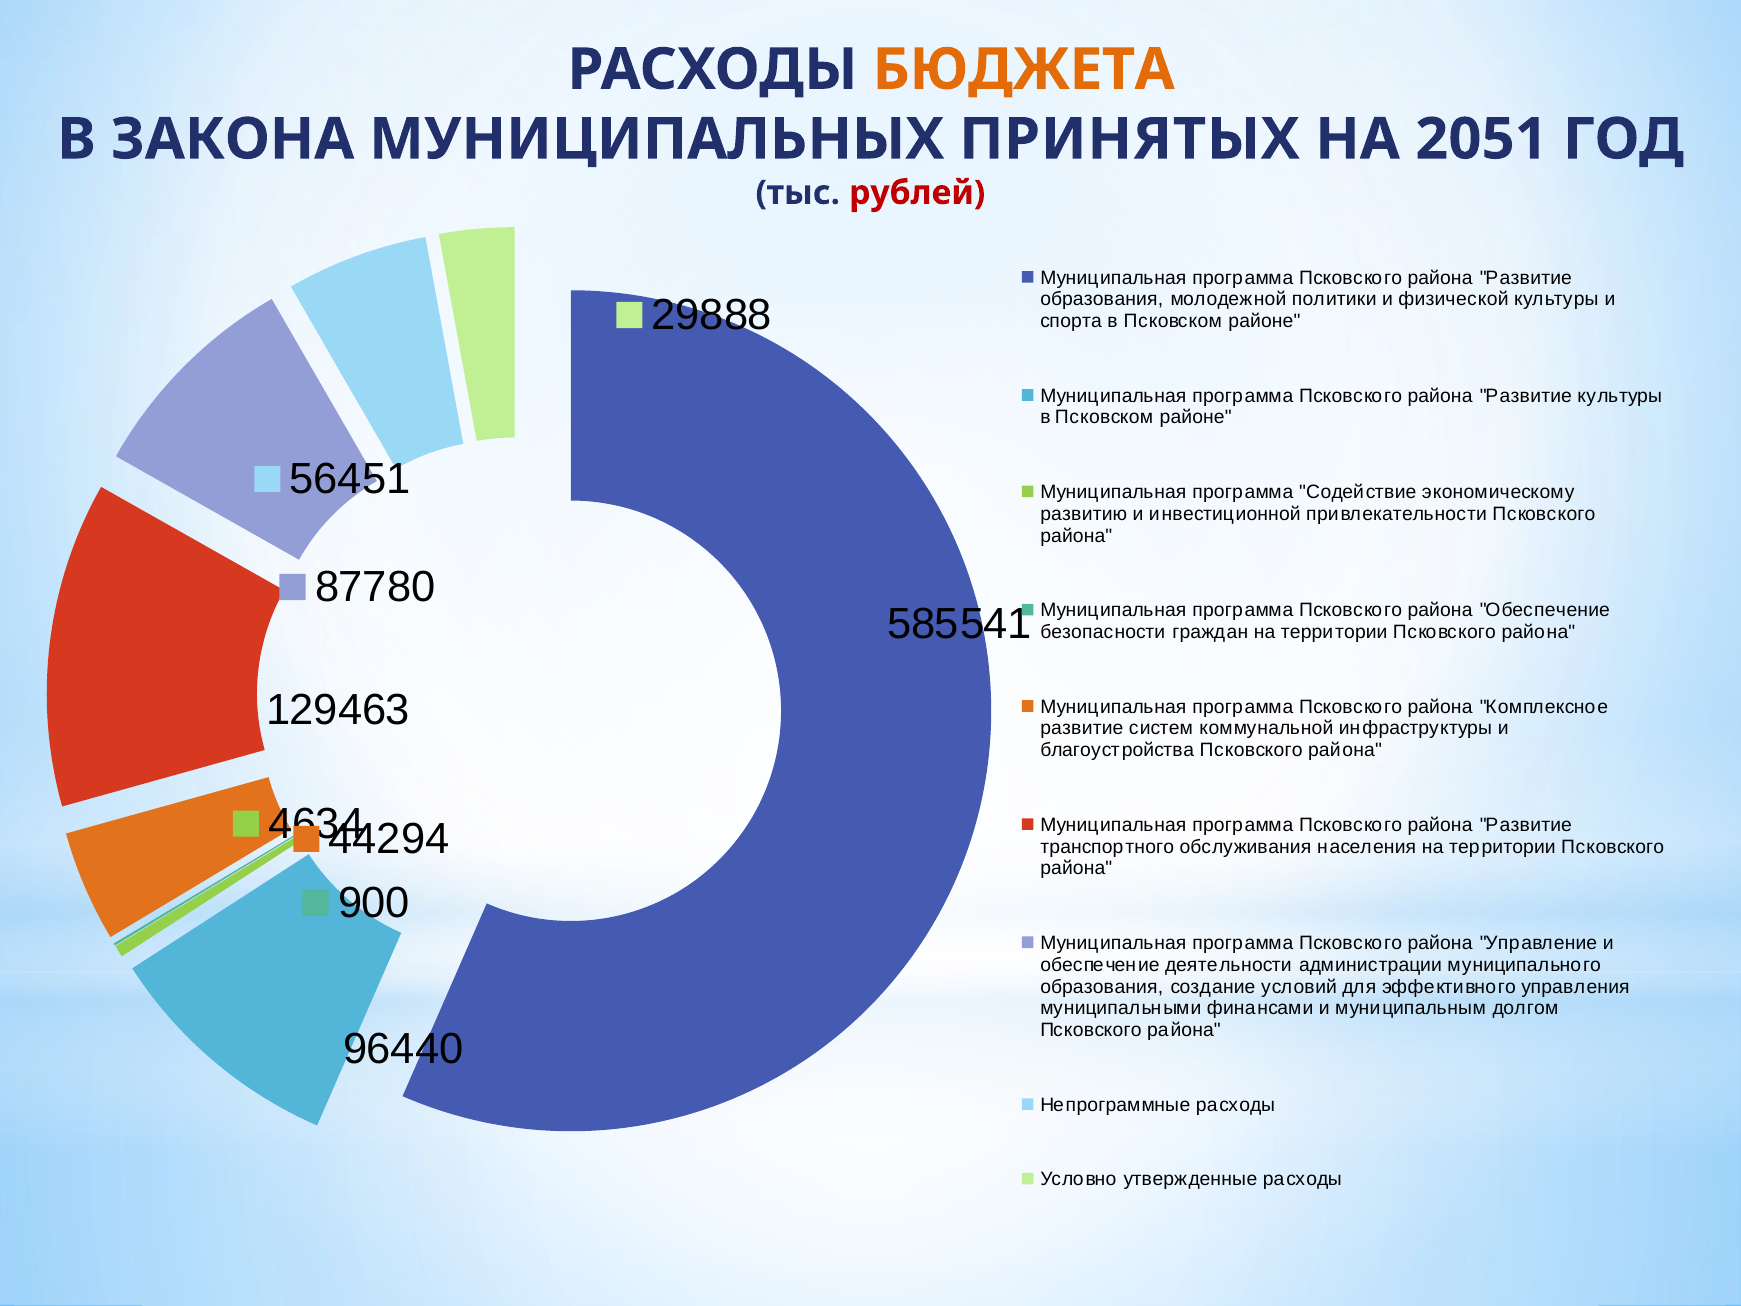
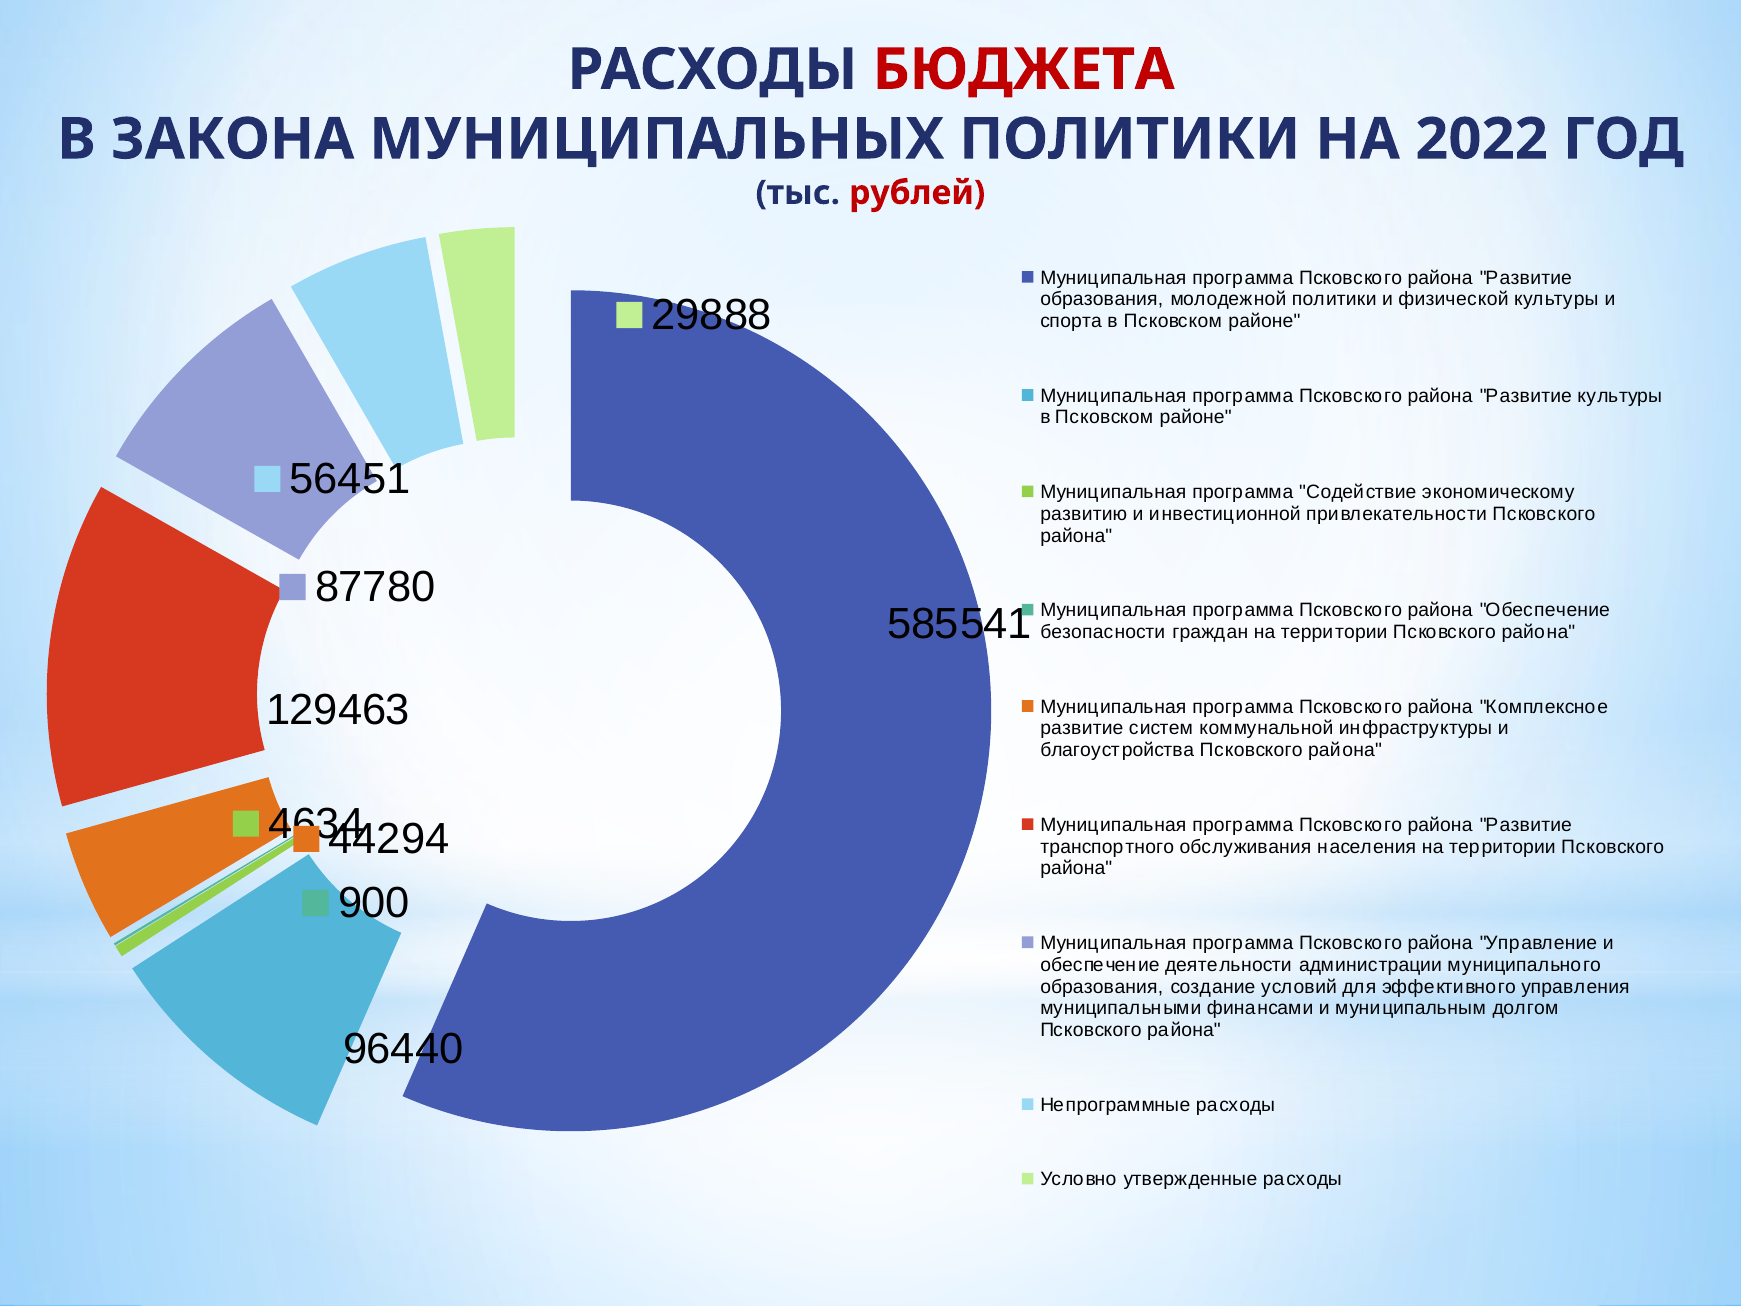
БЮДЖЕТА colour: orange -> red
МУНИЦИПАЛЬНЫХ ПРИНЯТЫХ: ПРИНЯТЫХ -> ПОЛИТИКИ
2051: 2051 -> 2022
